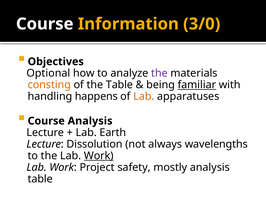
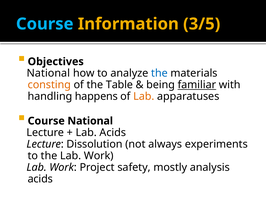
Course at (45, 24) colour: white -> light blue
3/0: 3/0 -> 3/5
Optional at (48, 73): Optional -> National
the at (159, 73) colour: purple -> blue
Course Analysis: Analysis -> National
Lab Earth: Earth -> Acids
wavelengths: wavelengths -> experiments
Work at (99, 155) underline: present -> none
table at (40, 178): table -> acids
